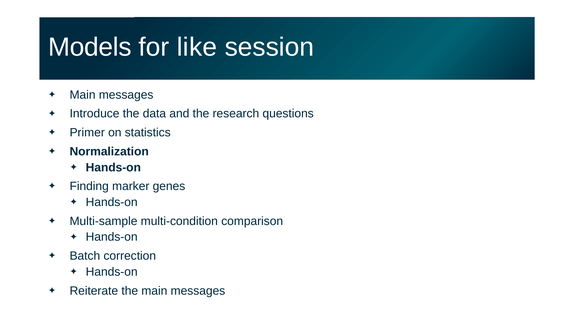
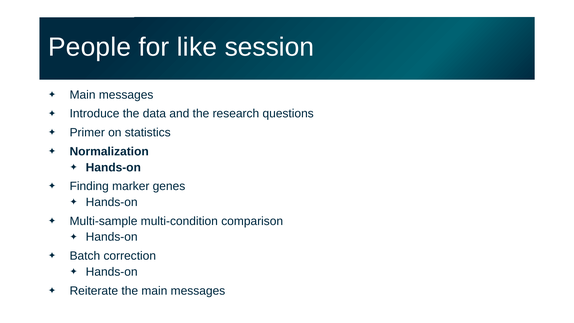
Models: Models -> People
